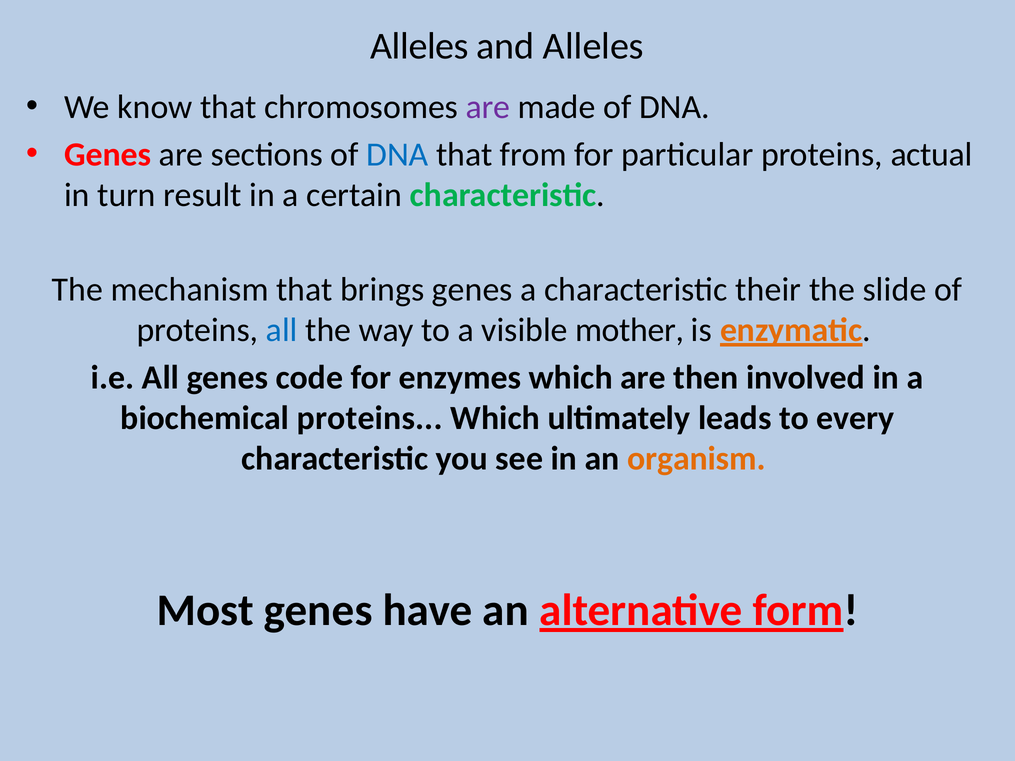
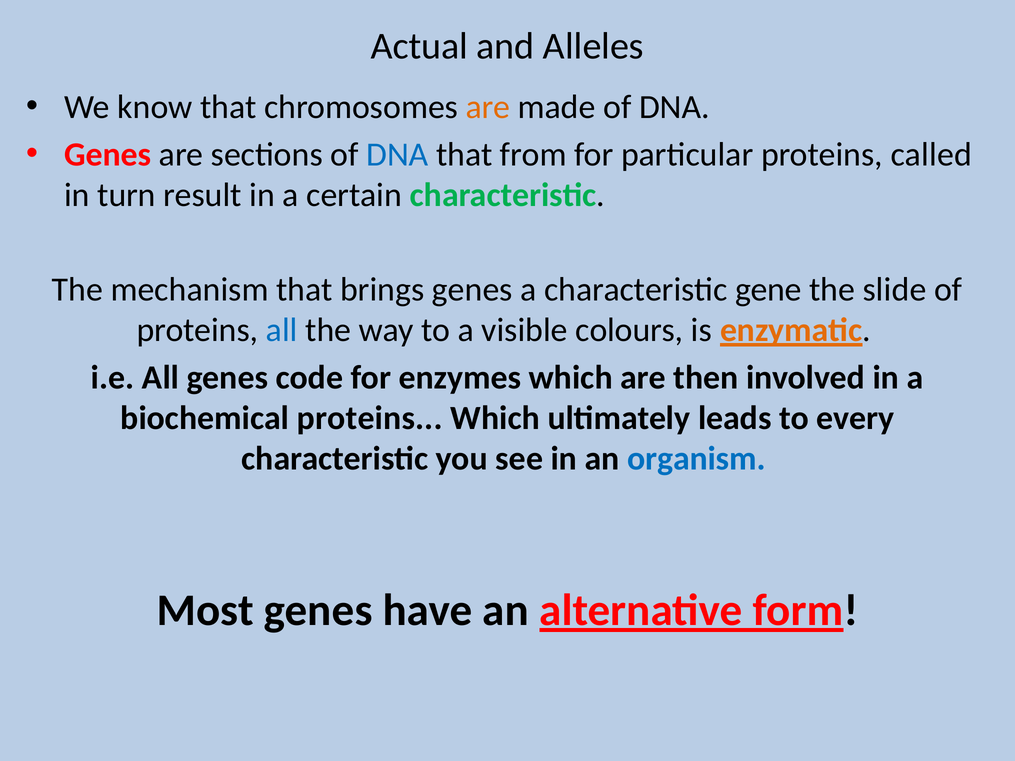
Alleles at (420, 46): Alleles -> Actual
are at (488, 107) colour: purple -> orange
actual: actual -> called
their: their -> gene
mother: mother -> colours
organism colour: orange -> blue
